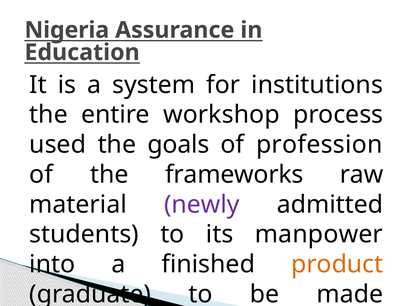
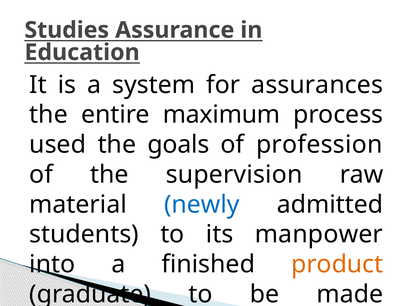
Nigeria: Nigeria -> Studies
institutions: institutions -> assurances
workshop: workshop -> maximum
frameworks: frameworks -> supervision
newly colour: purple -> blue
